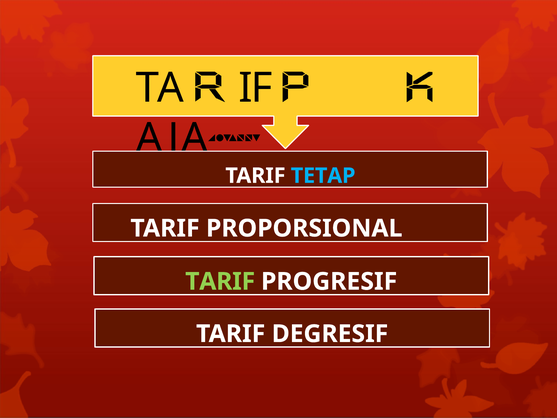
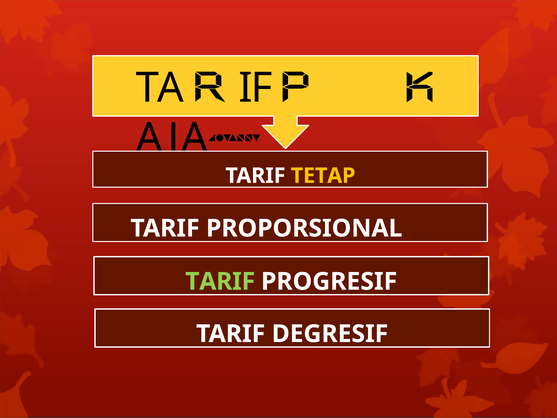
TETAP colour: light blue -> yellow
